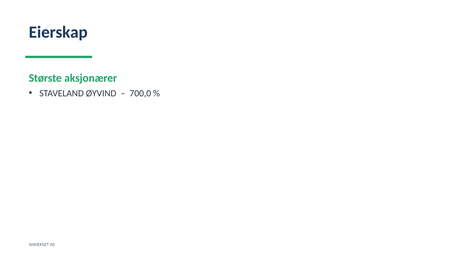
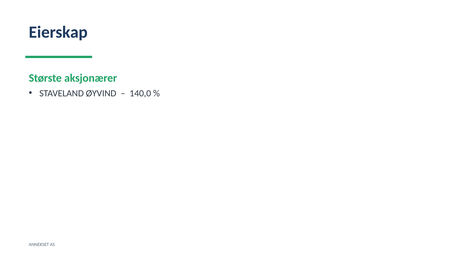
700,0: 700,0 -> 140,0
